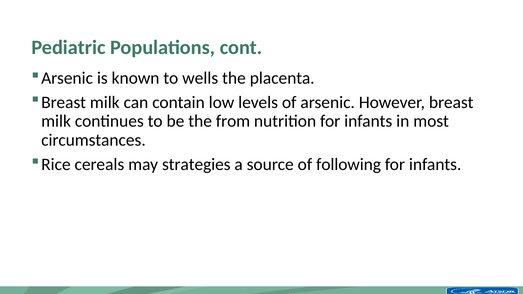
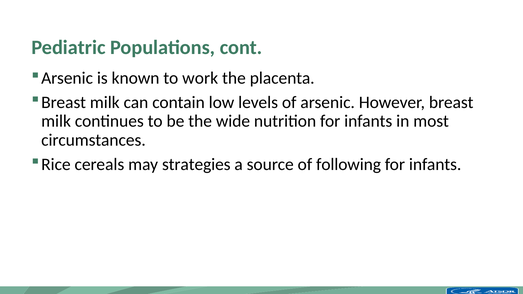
wells: wells -> work
from: from -> wide
